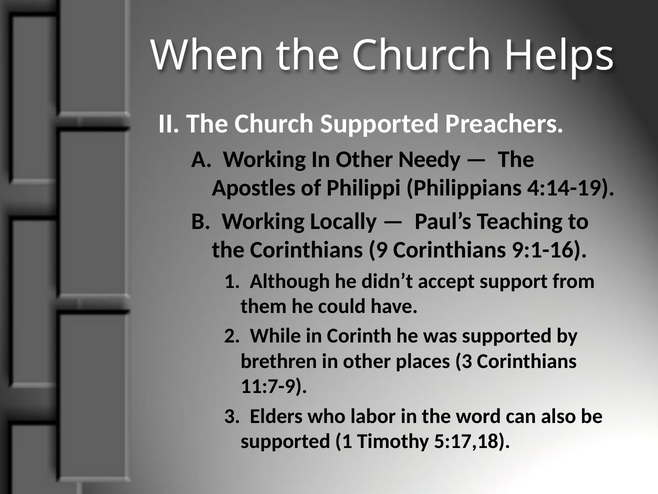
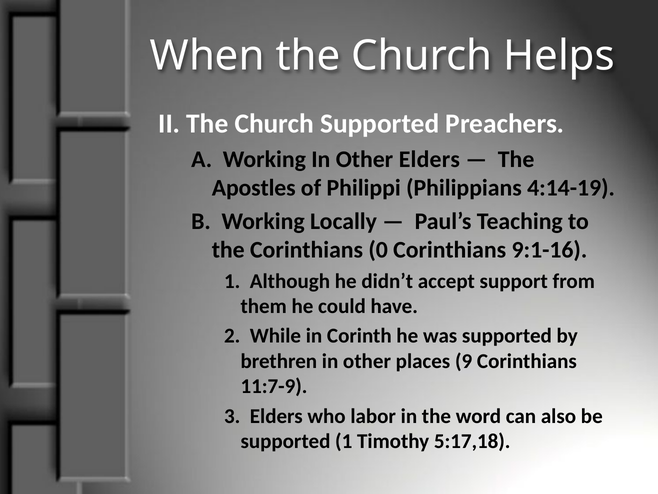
Other Needy: Needy -> Elders
9: 9 -> 0
places 3: 3 -> 9
